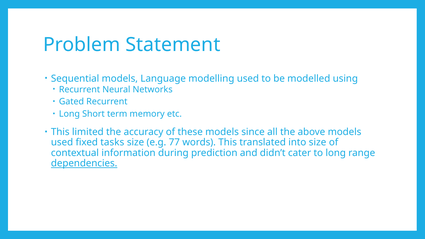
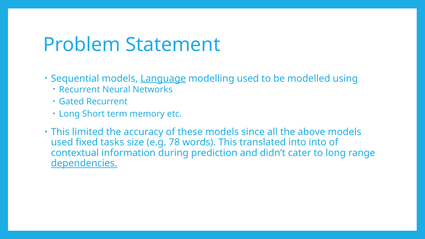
Language underline: none -> present
77: 77 -> 78
into size: size -> into
